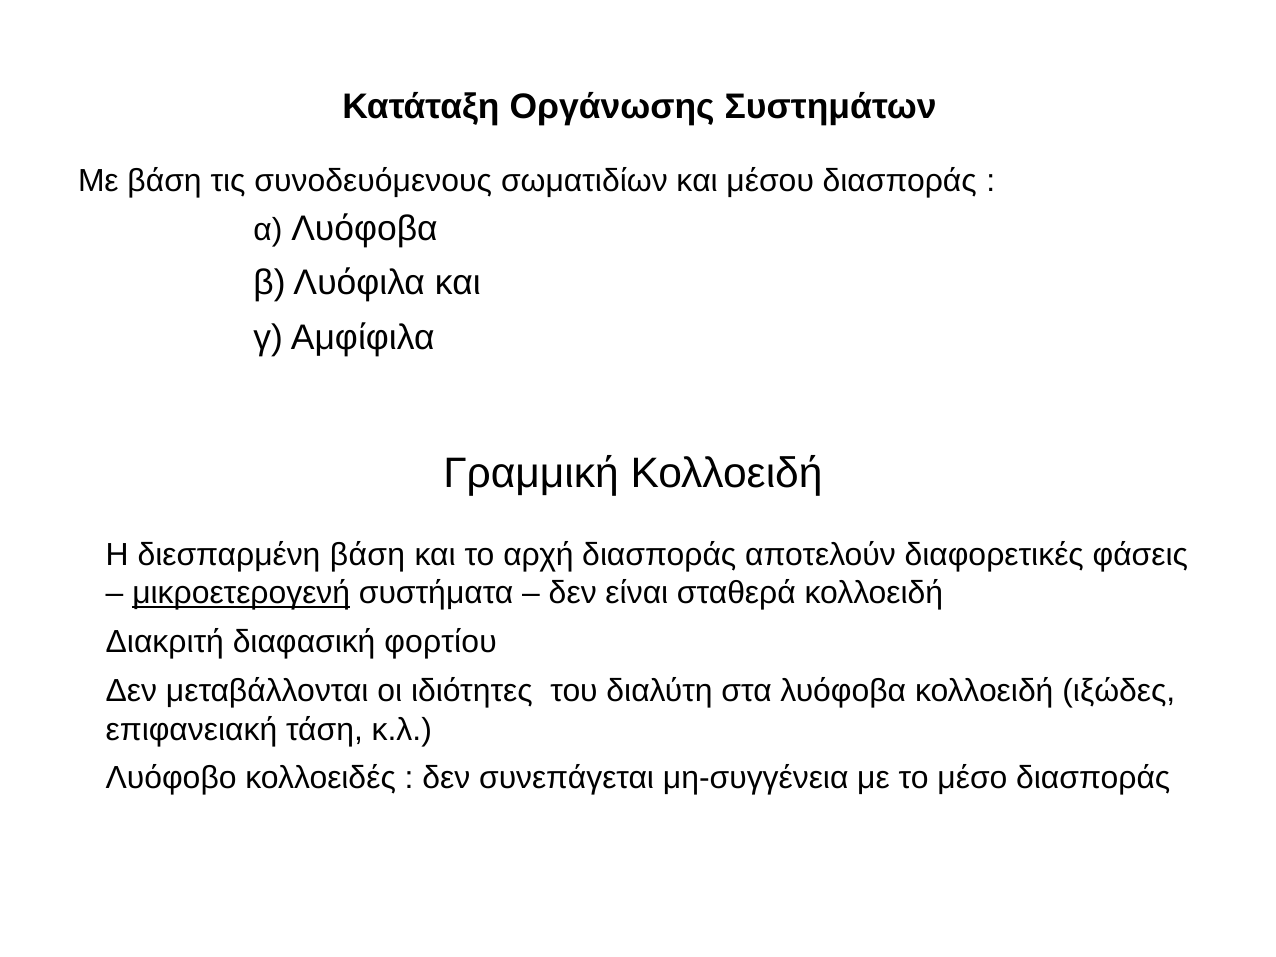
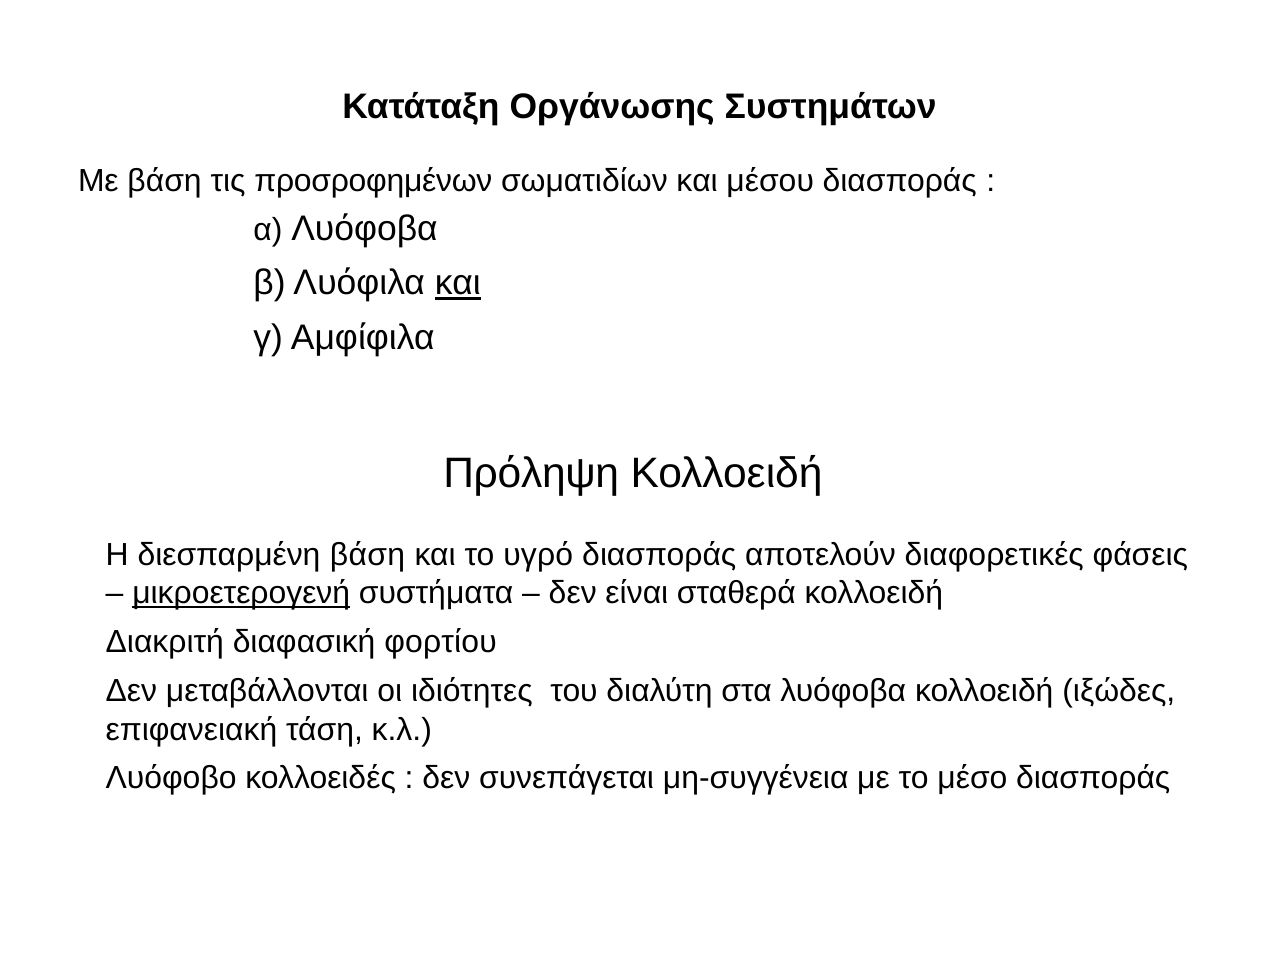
συνοδευόμενους: συνοδευόμενους -> προσροφημένων
και at (458, 283) underline: none -> present
Γραμμική: Γραμμική -> Πρόληψη
αρχή: αρχή -> υγρό
